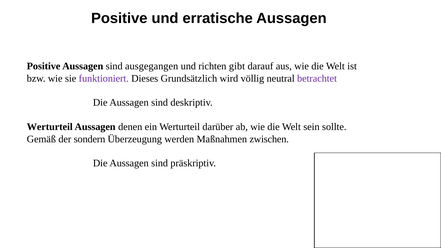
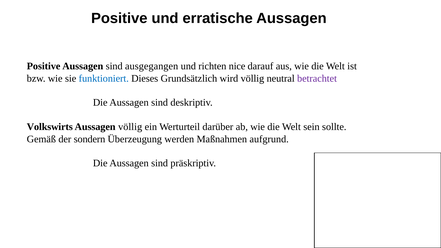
gibt: gibt -> nice
funktioniert colour: purple -> blue
Werturteil at (50, 127): Werturteil -> Volkswirts
Aussagen denen: denen -> völlig
zwischen: zwischen -> aufgrund
